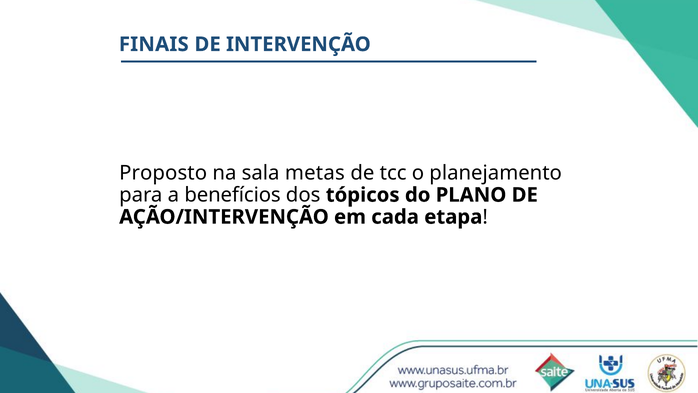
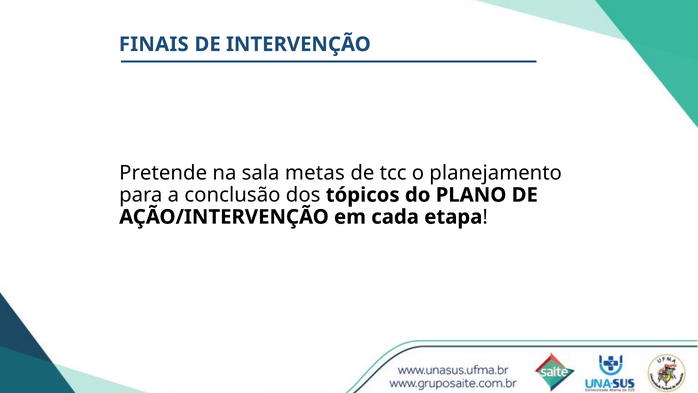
Proposto: Proposto -> Pretende
benefícios: benefícios -> conclusão
